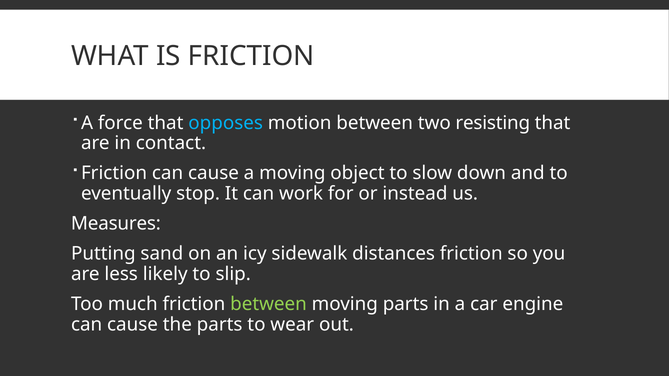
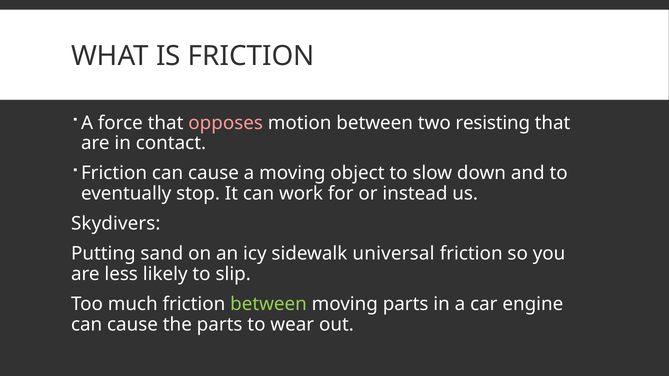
opposes colour: light blue -> pink
Measures: Measures -> Skydivers
distances: distances -> universal
